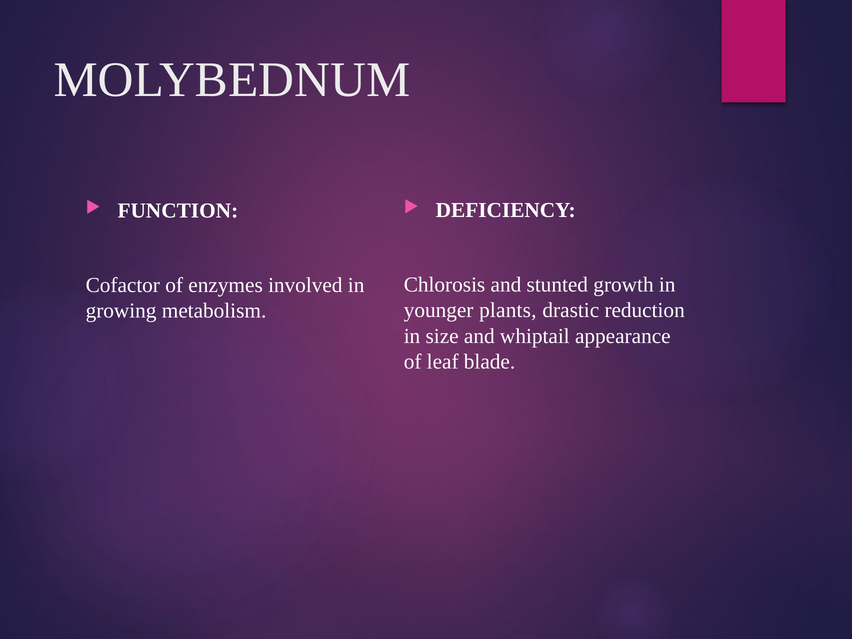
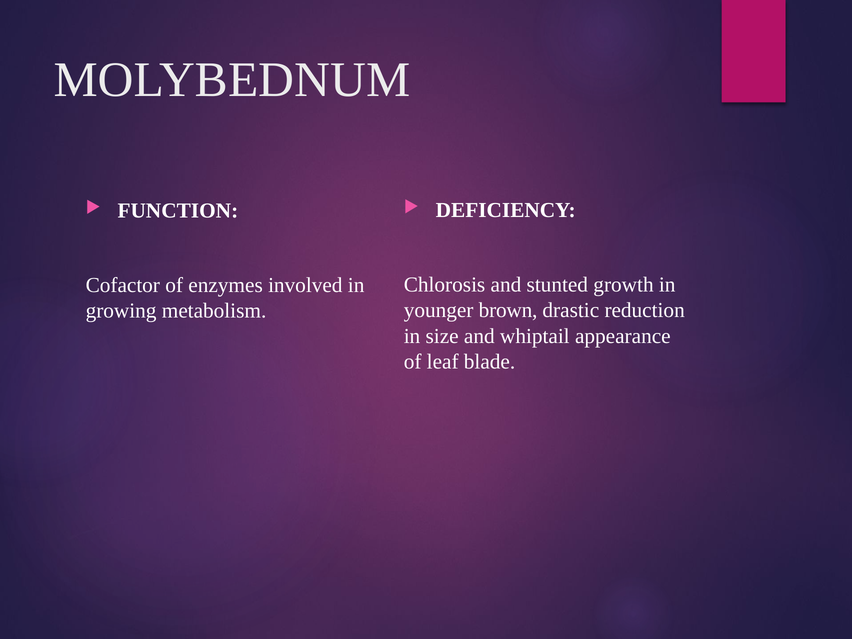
plants: plants -> brown
